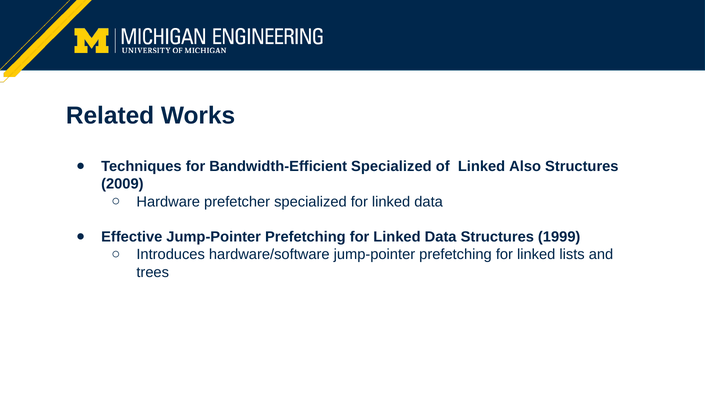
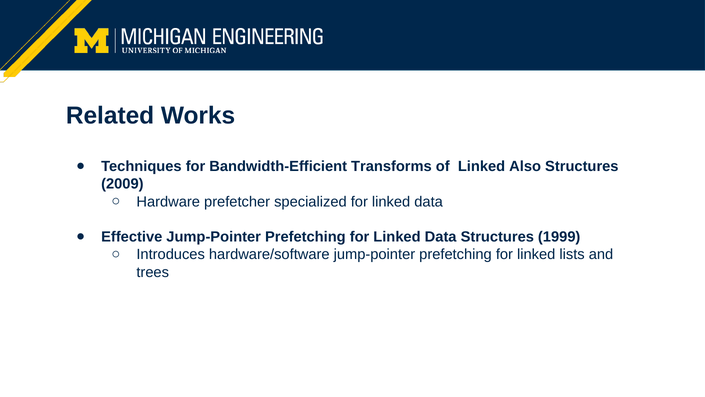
Bandwidth-Efficient Specialized: Specialized -> Transforms
